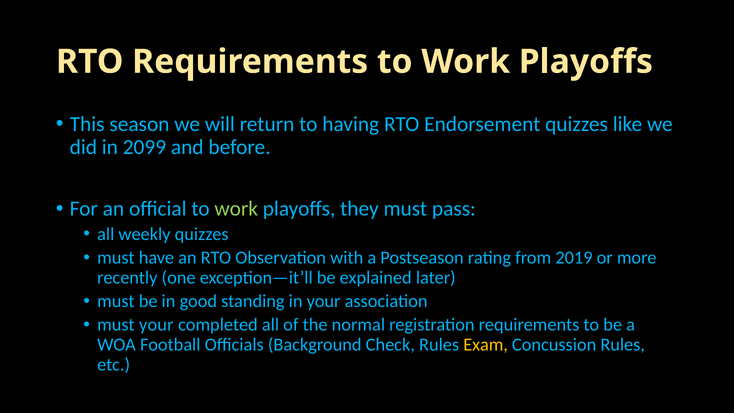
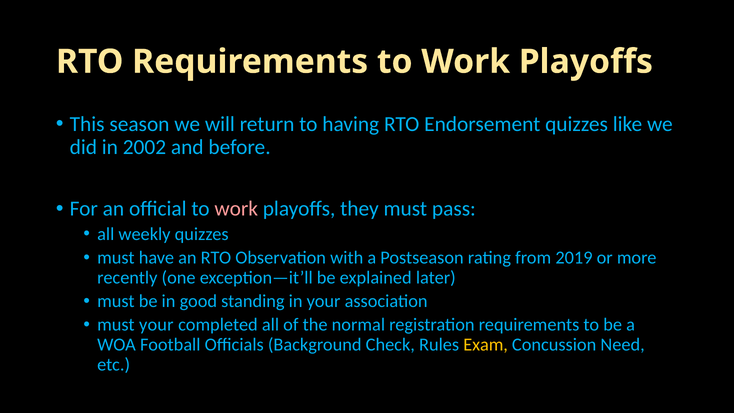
2099: 2099 -> 2002
work at (236, 209) colour: light green -> pink
Concussion Rules: Rules -> Need
